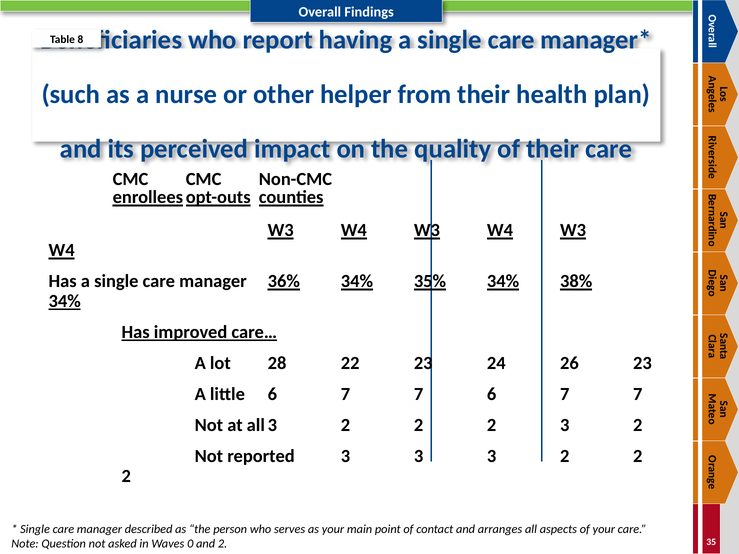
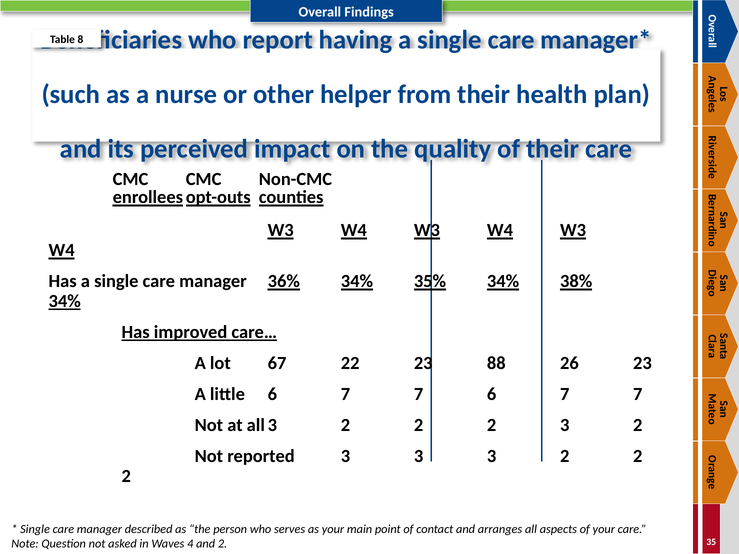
28: 28 -> 67
24: 24 -> 88
0: 0 -> 4
